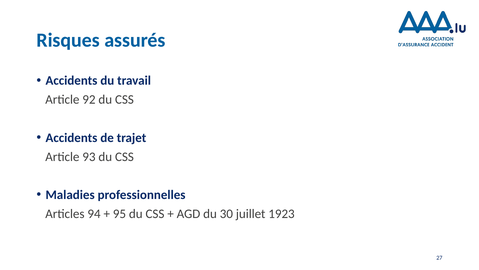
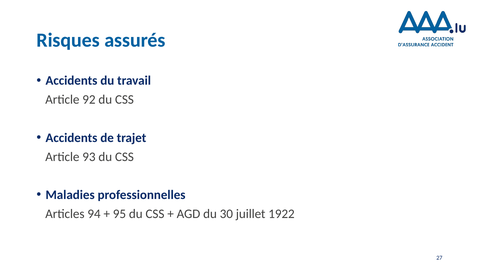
1923: 1923 -> 1922
